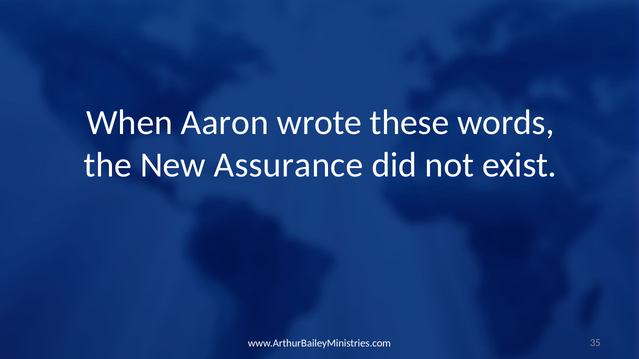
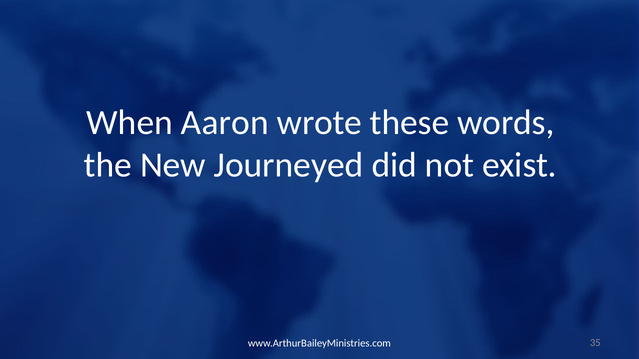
Assurance: Assurance -> Journeyed
